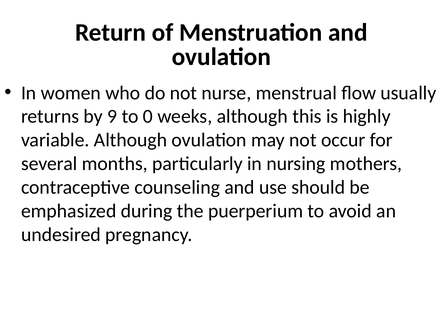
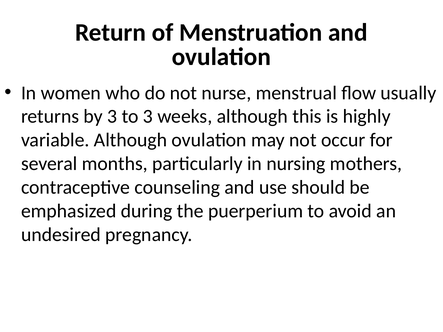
by 9: 9 -> 3
to 0: 0 -> 3
